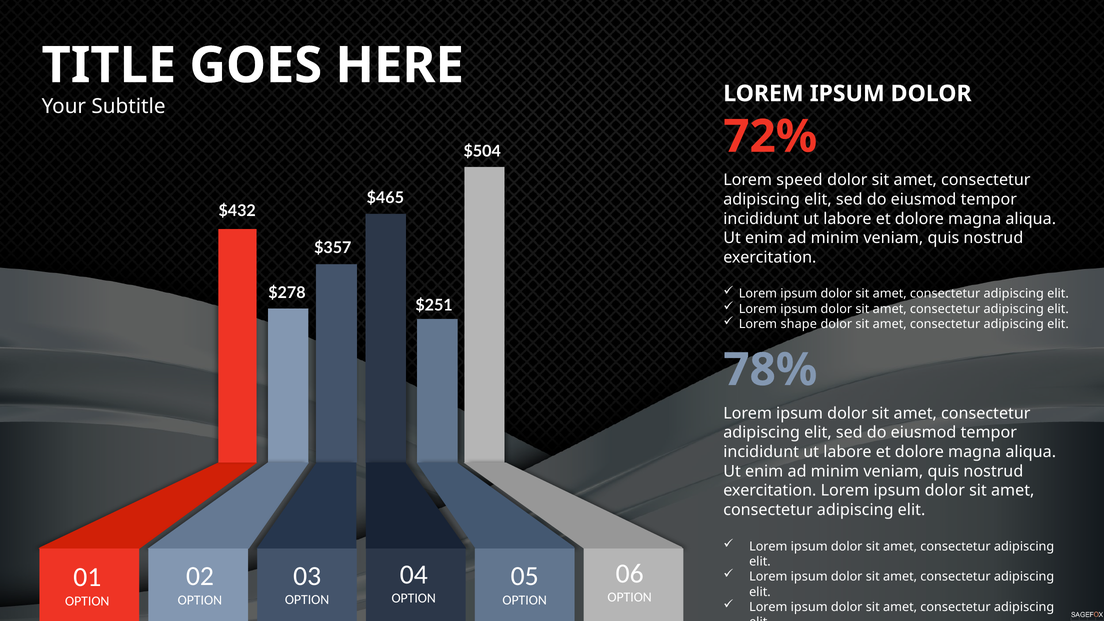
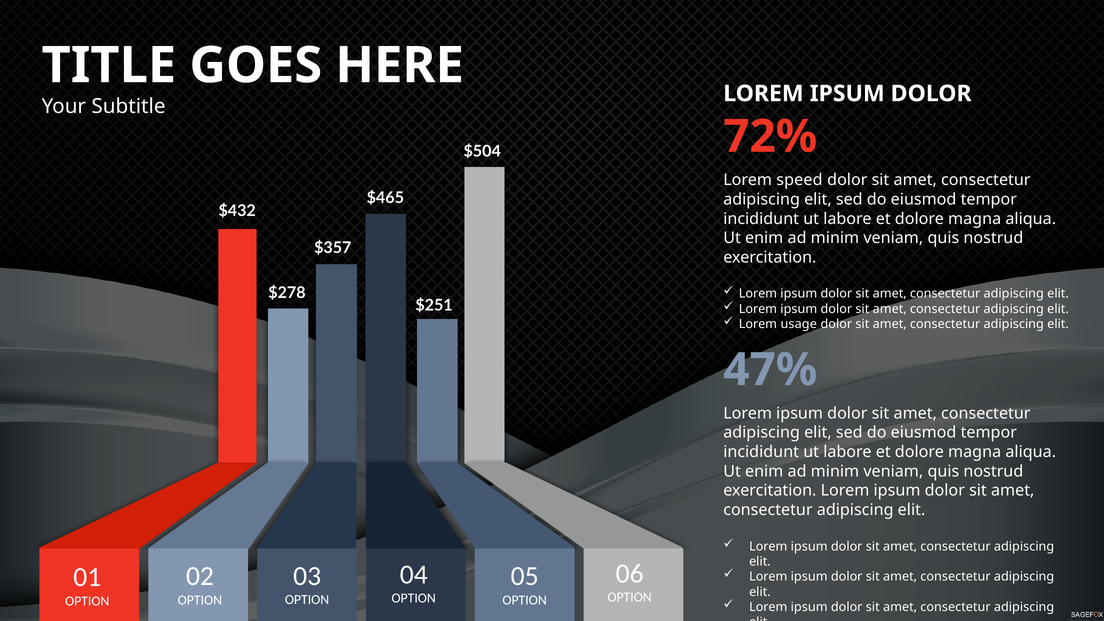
shape: shape -> usage
78%: 78% -> 47%
